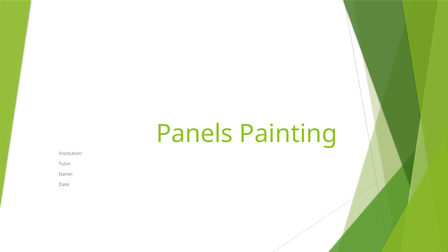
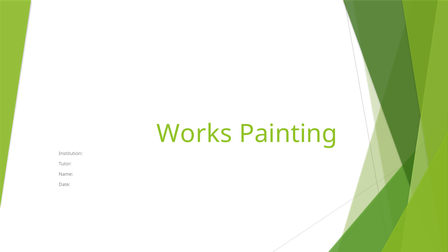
Panels: Panels -> Works
